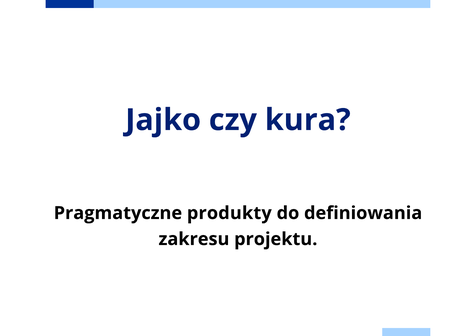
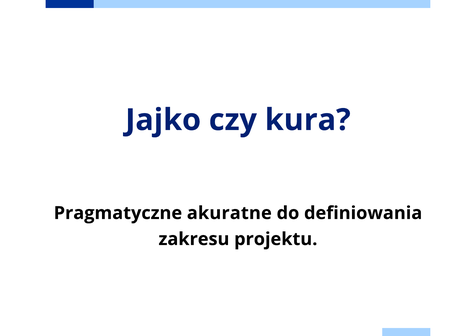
produkty: produkty -> akuratne
